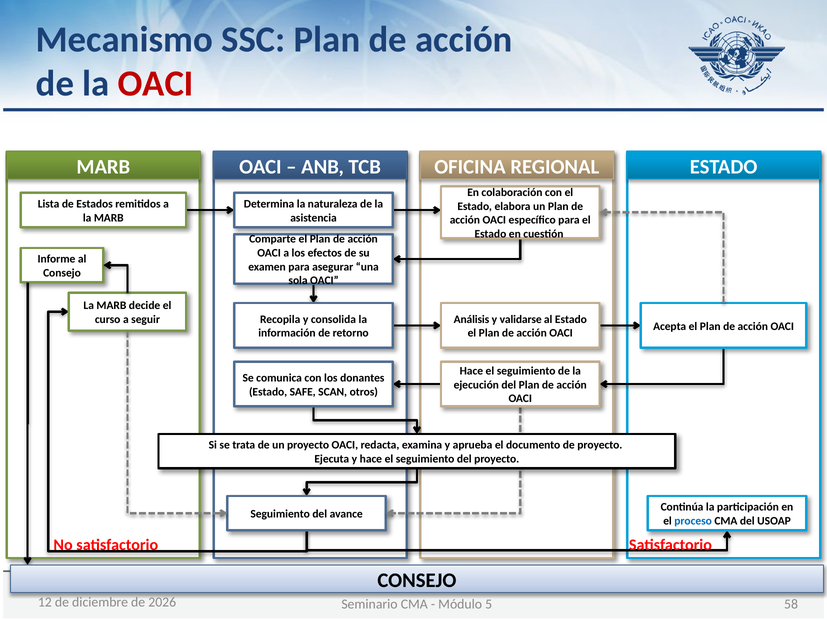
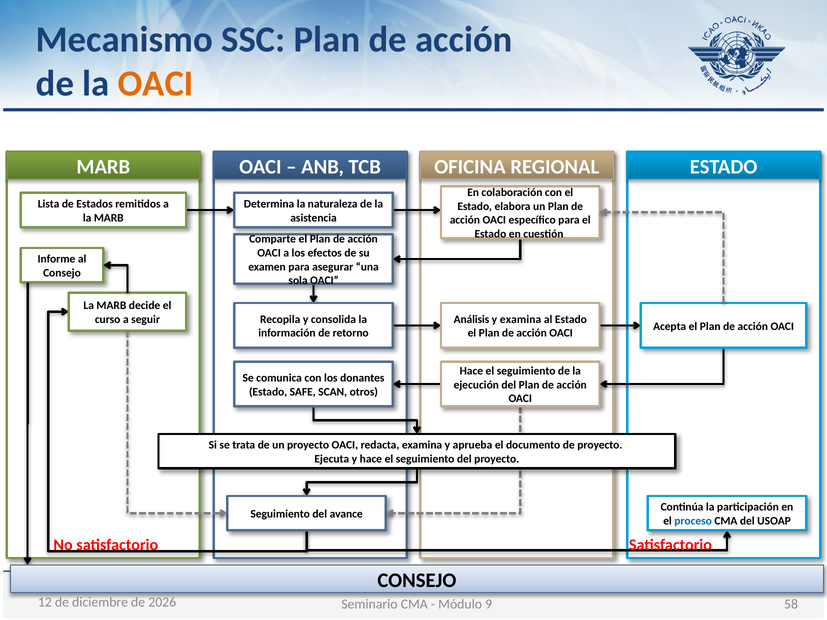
OACI at (156, 84) colour: red -> orange
y validarse: validarse -> examina
5: 5 -> 9
